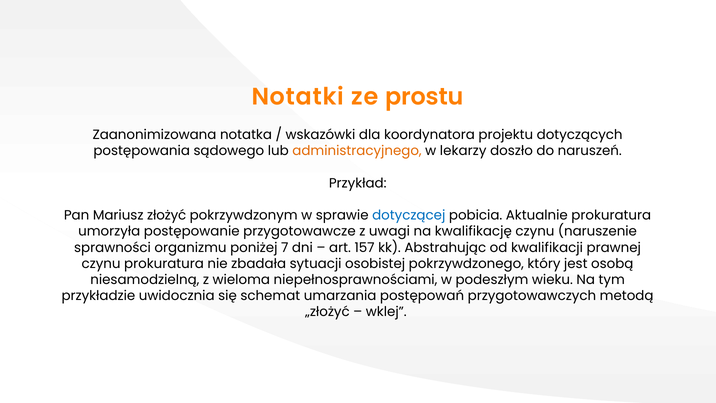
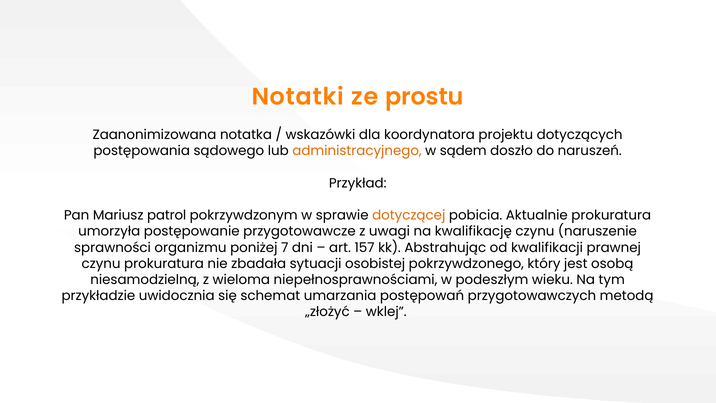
lekarzy: lekarzy -> sądem
złożyć: złożyć -> patrol
dotyczącej colour: blue -> orange
